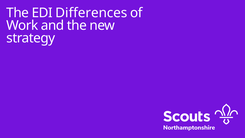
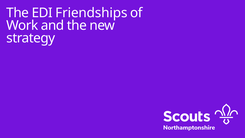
Differences: Differences -> Friendships
